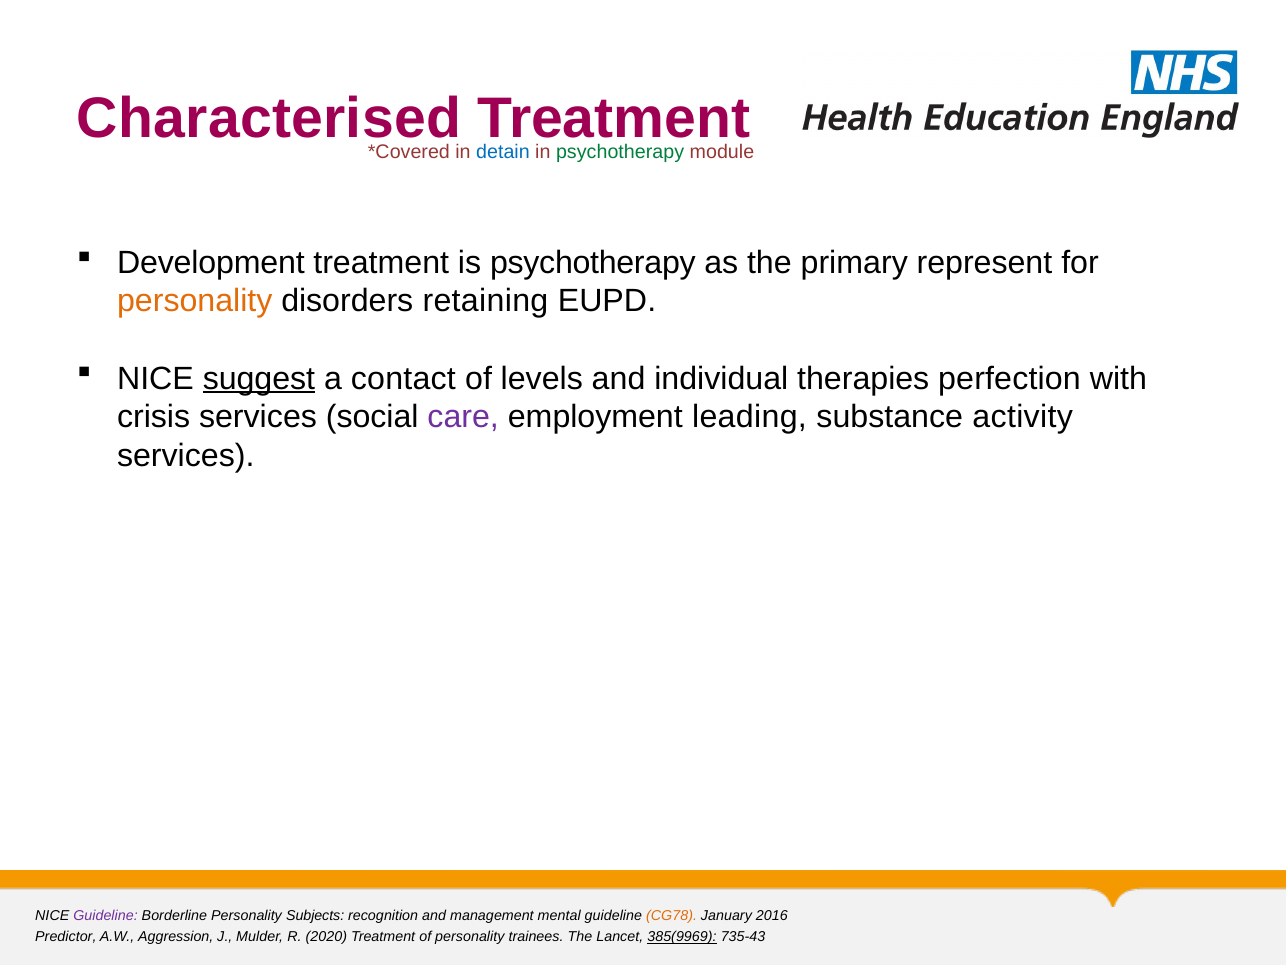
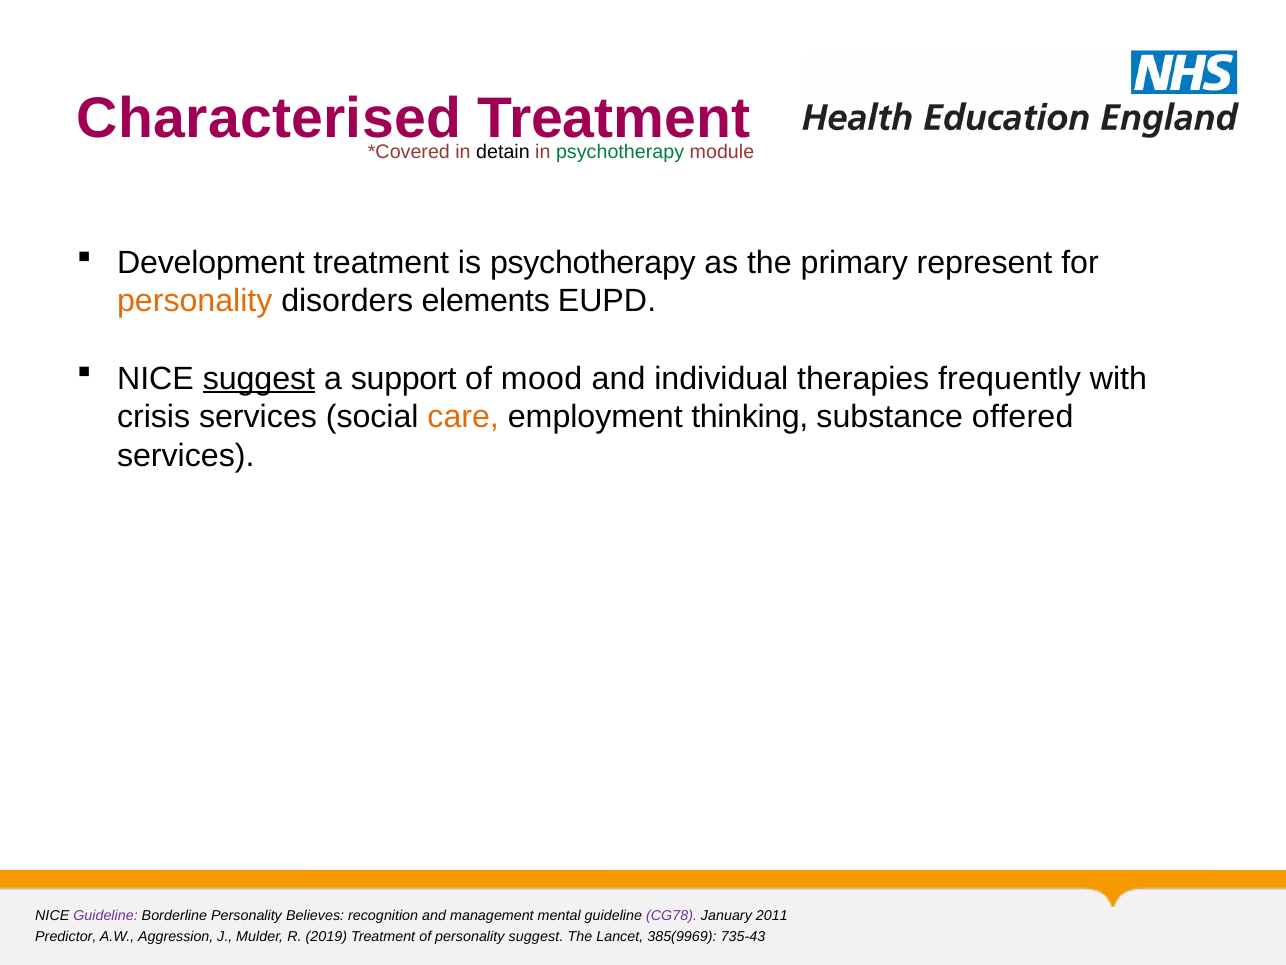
detain colour: blue -> black
retaining: retaining -> elements
contact: contact -> support
levels: levels -> mood
perfection: perfection -> frequently
care colour: purple -> orange
leading: leading -> thinking
activity: activity -> offered
Subjects: Subjects -> Believes
CG78 colour: orange -> purple
2016: 2016 -> 2011
2020: 2020 -> 2019
personality trainees: trainees -> suggest
385(9969 underline: present -> none
